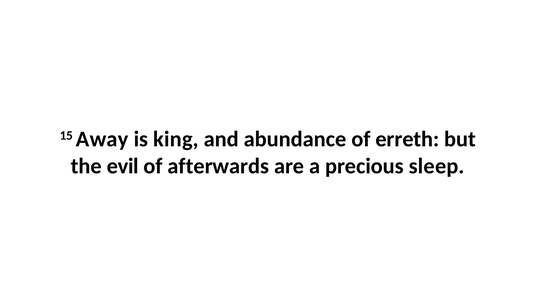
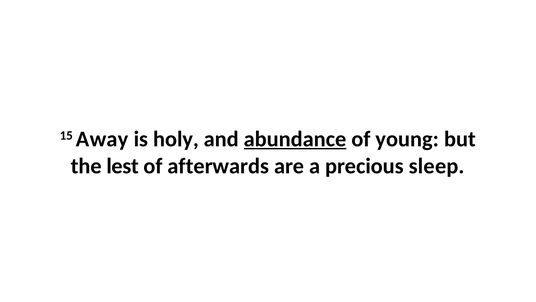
king: king -> holy
abundance underline: none -> present
erreth: erreth -> young
evil: evil -> lest
